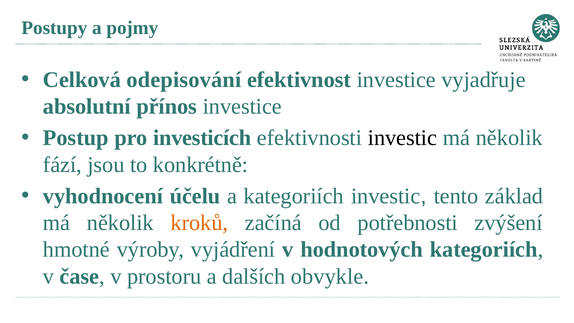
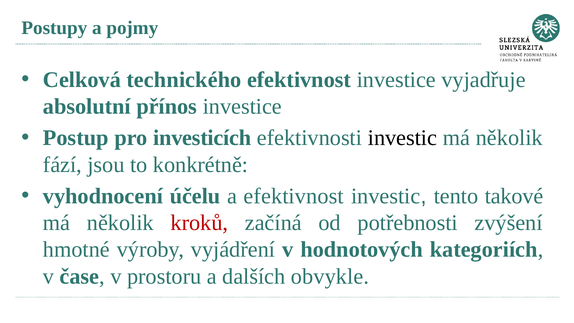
odepisování: odepisování -> technického
a kategoriích: kategoriích -> efektivnost
základ: základ -> takové
kroků colour: orange -> red
